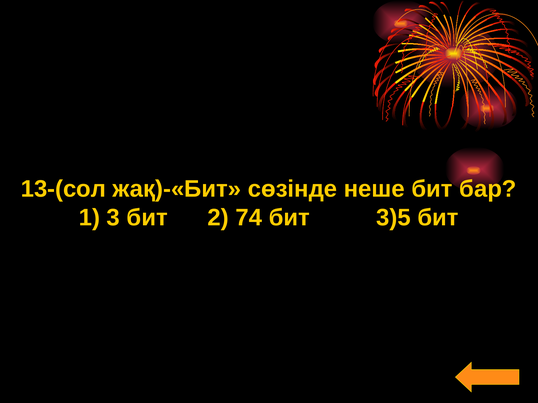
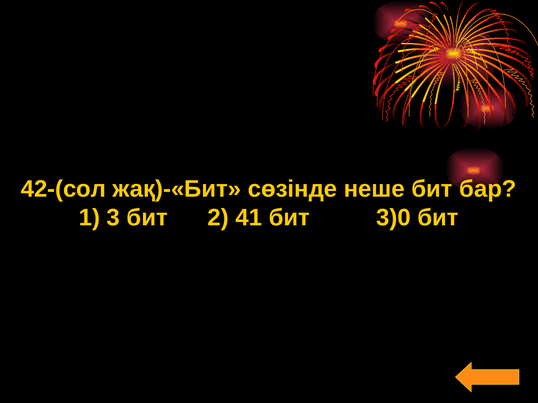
13-(сол: 13-(сол -> 42-(сол
74: 74 -> 41
3)5: 3)5 -> 3)0
